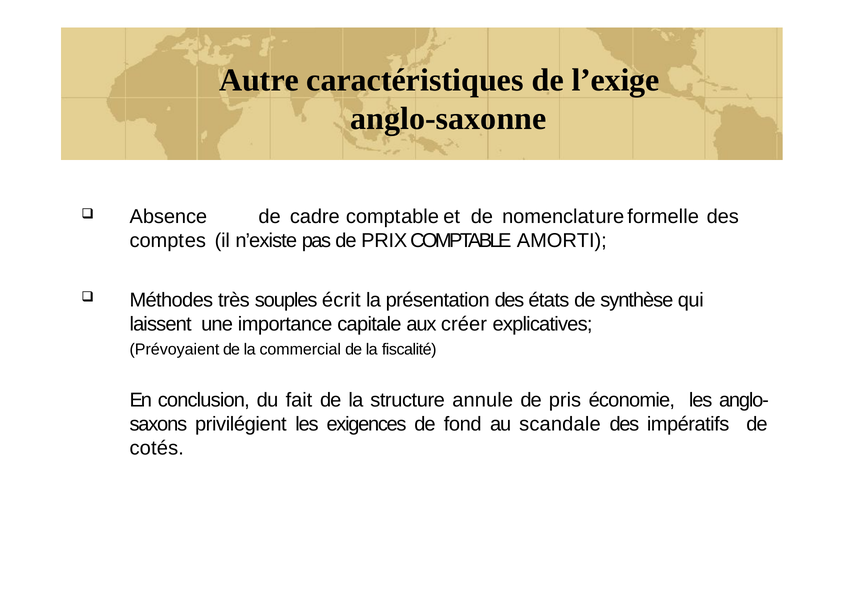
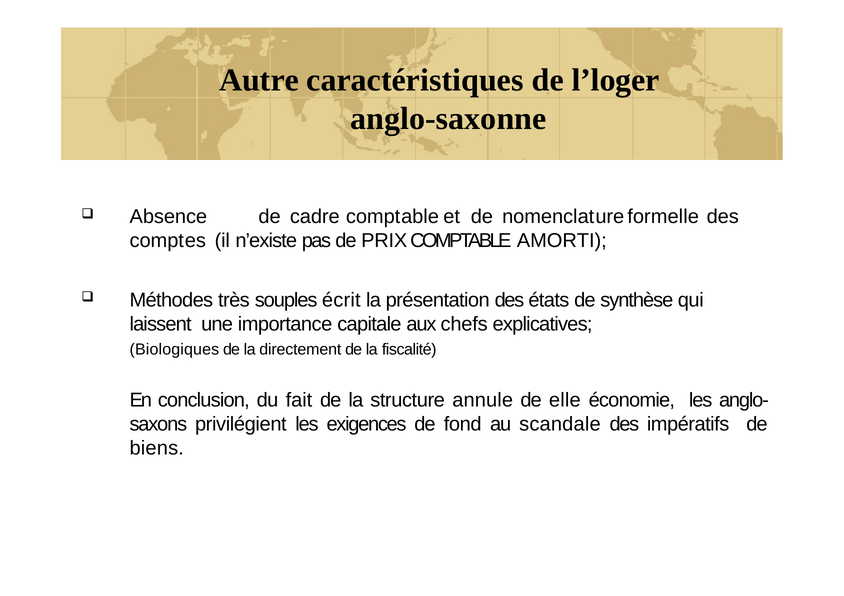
l’exige: l’exige -> l’loger
créer: créer -> chefs
Prévoyaient: Prévoyaient -> Biologiques
commercial: commercial -> directement
pris: pris -> elle
cotés: cotés -> biens
